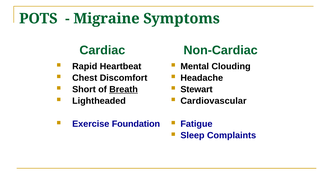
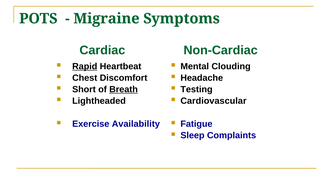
Rapid underline: none -> present
Stewart: Stewart -> Testing
Foundation: Foundation -> Availability
